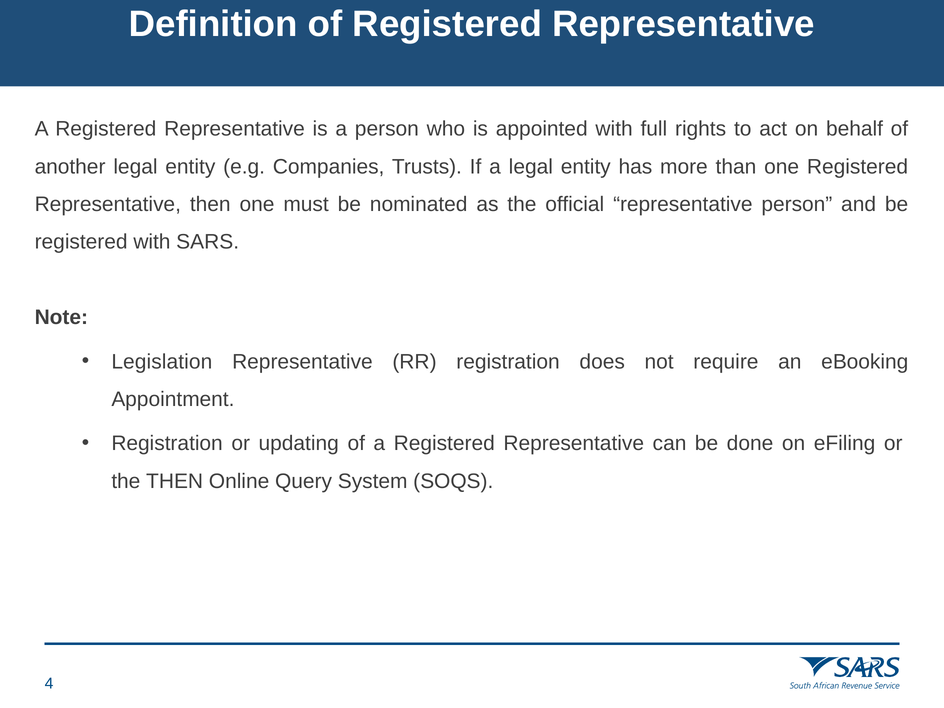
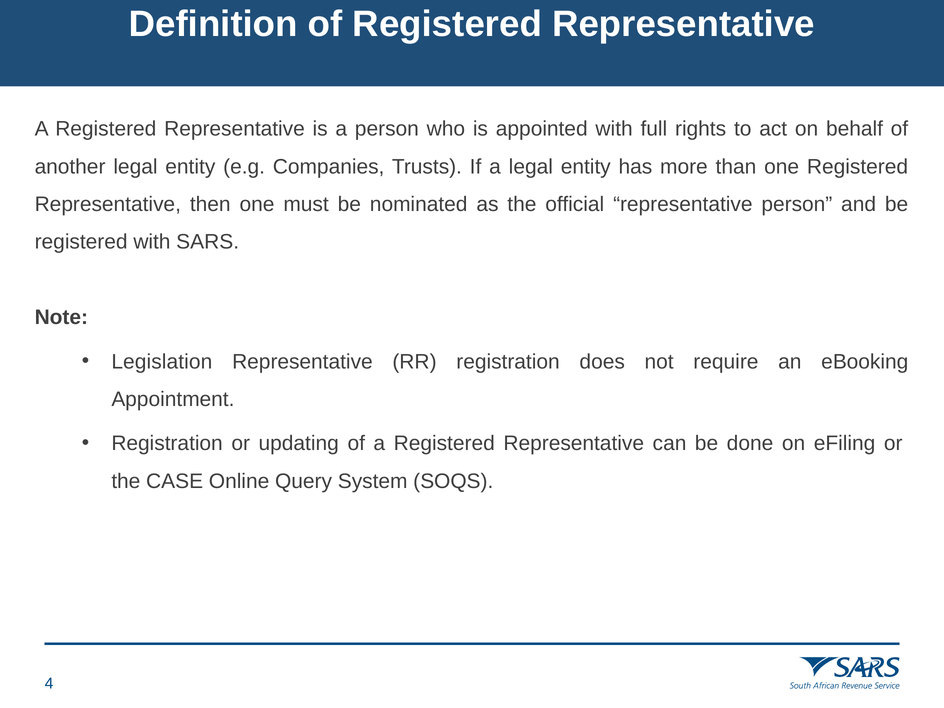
the THEN: THEN -> CASE
